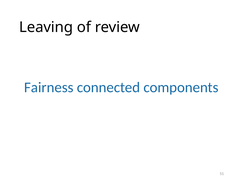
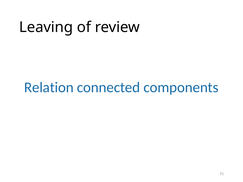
Fairness: Fairness -> Relation
